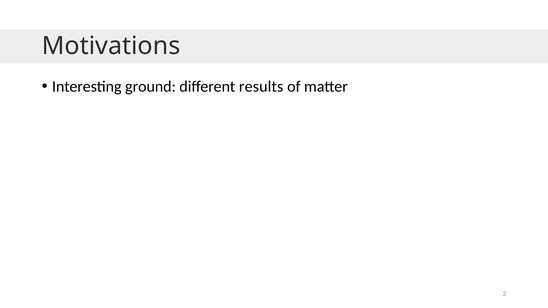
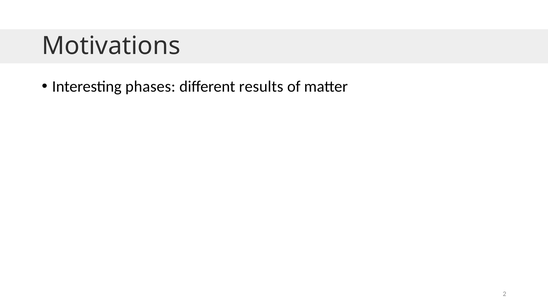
ground: ground -> phases
